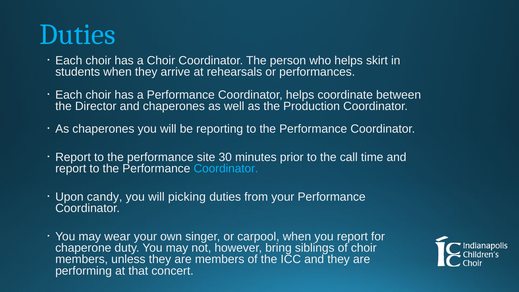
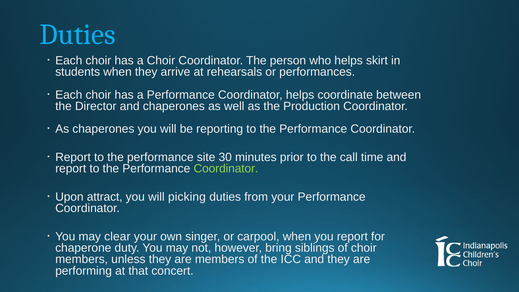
Coordinator at (226, 169) colour: light blue -> light green
candy: candy -> attract
wear: wear -> clear
